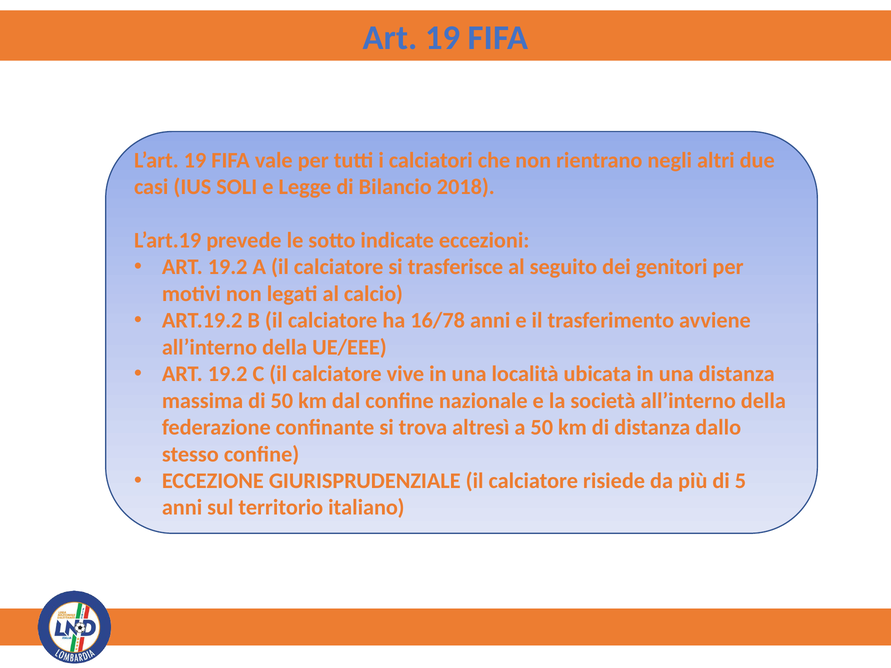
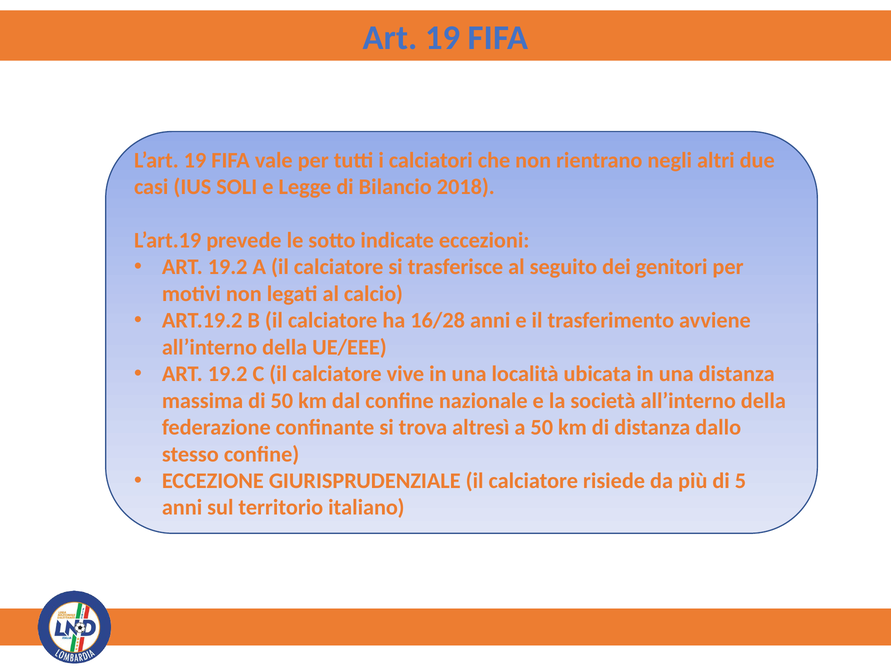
16/78: 16/78 -> 16/28
